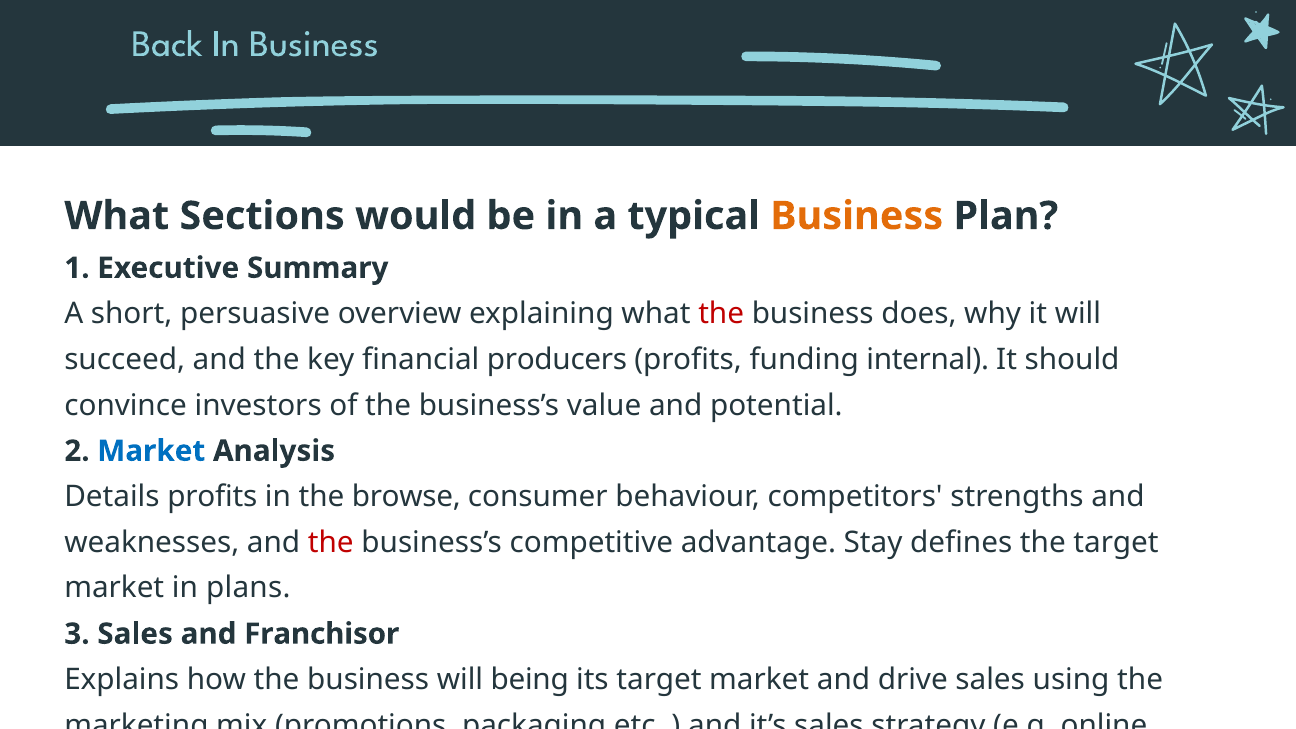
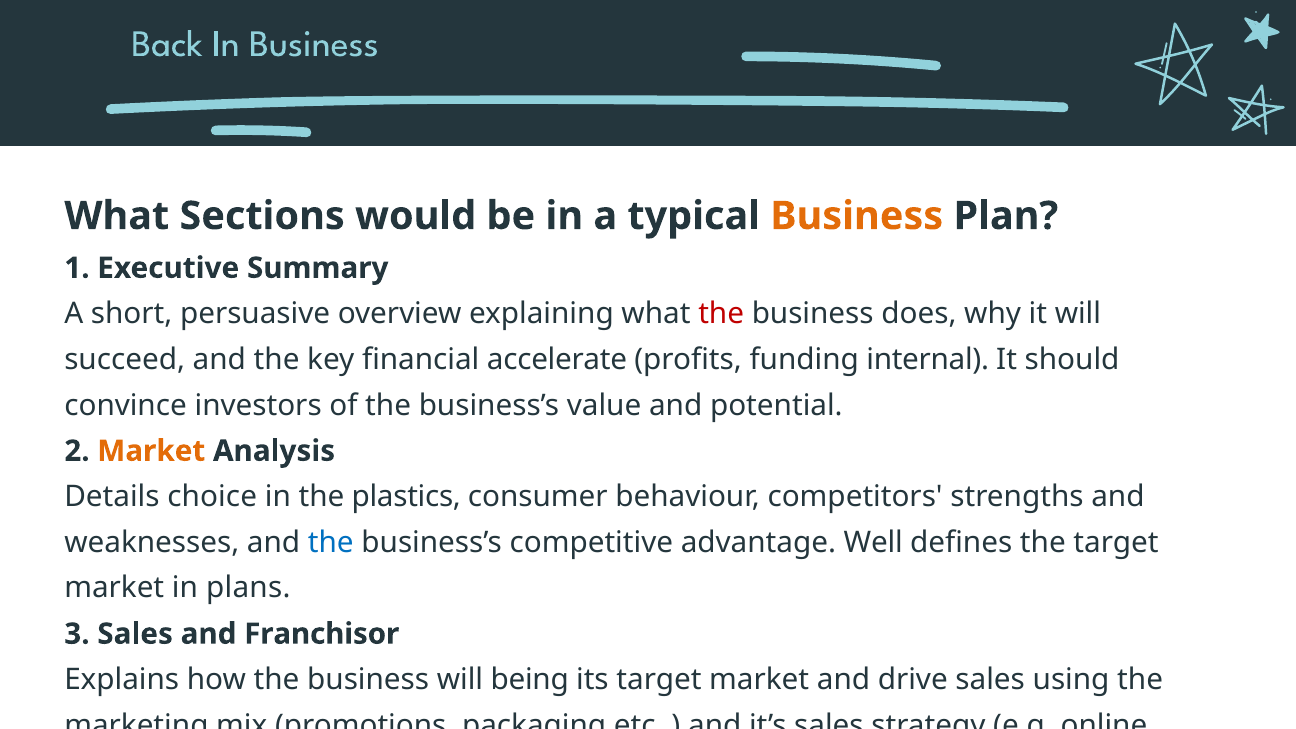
producers: producers -> accelerate
Market at (151, 451) colour: blue -> orange
Details profits: profits -> choice
browse: browse -> plastics
the at (331, 542) colour: red -> blue
Stay: Stay -> Well
